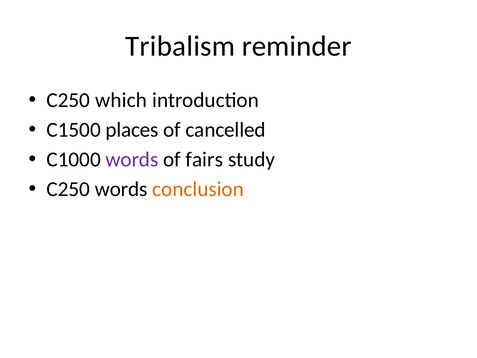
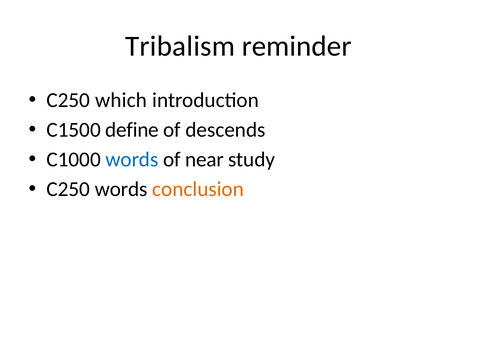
places: places -> define
cancelled: cancelled -> descends
words at (132, 159) colour: purple -> blue
fairs: fairs -> near
